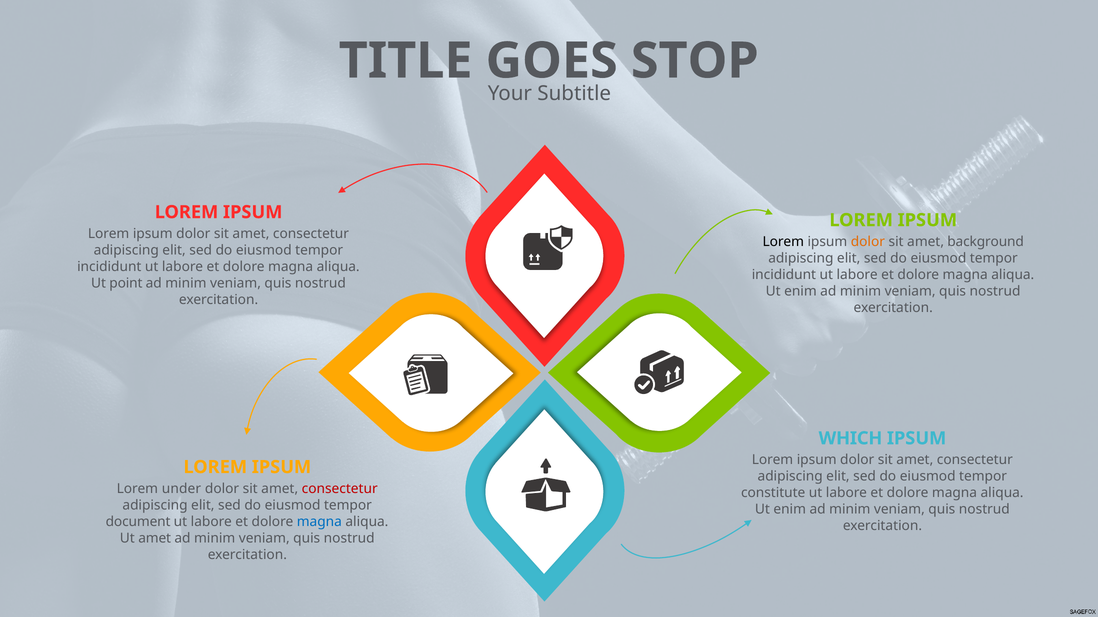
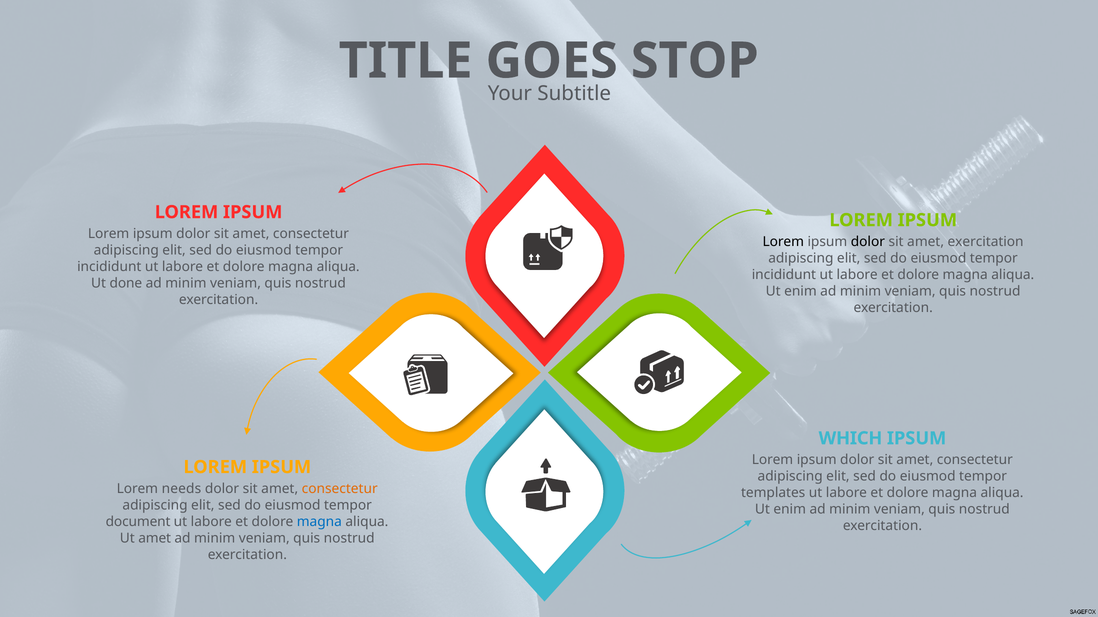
dolor at (868, 242) colour: orange -> black
amet background: background -> exercitation
point: point -> done
under: under -> needs
consectetur at (340, 489) colour: red -> orange
constitute: constitute -> templates
